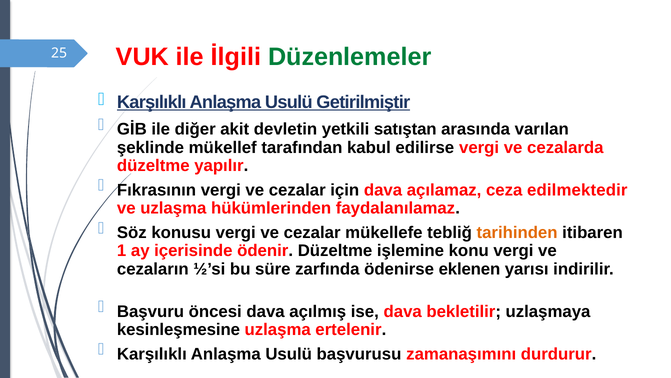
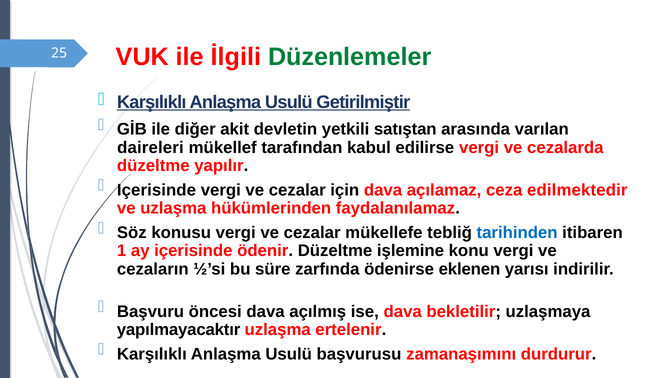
şeklinde: şeklinde -> daireleri
Fıkrasının at (157, 190): Fıkrasının -> Içerisinde
tarihinden colour: orange -> blue
kesinleşmesine: kesinleşmesine -> yapılmayacaktır
